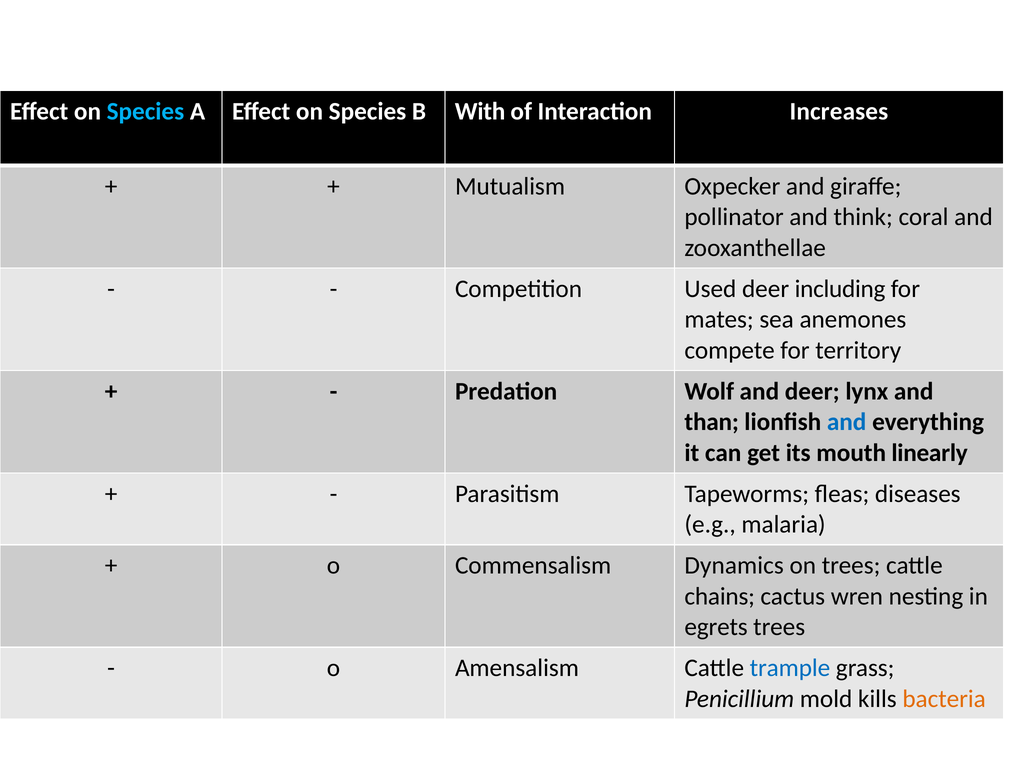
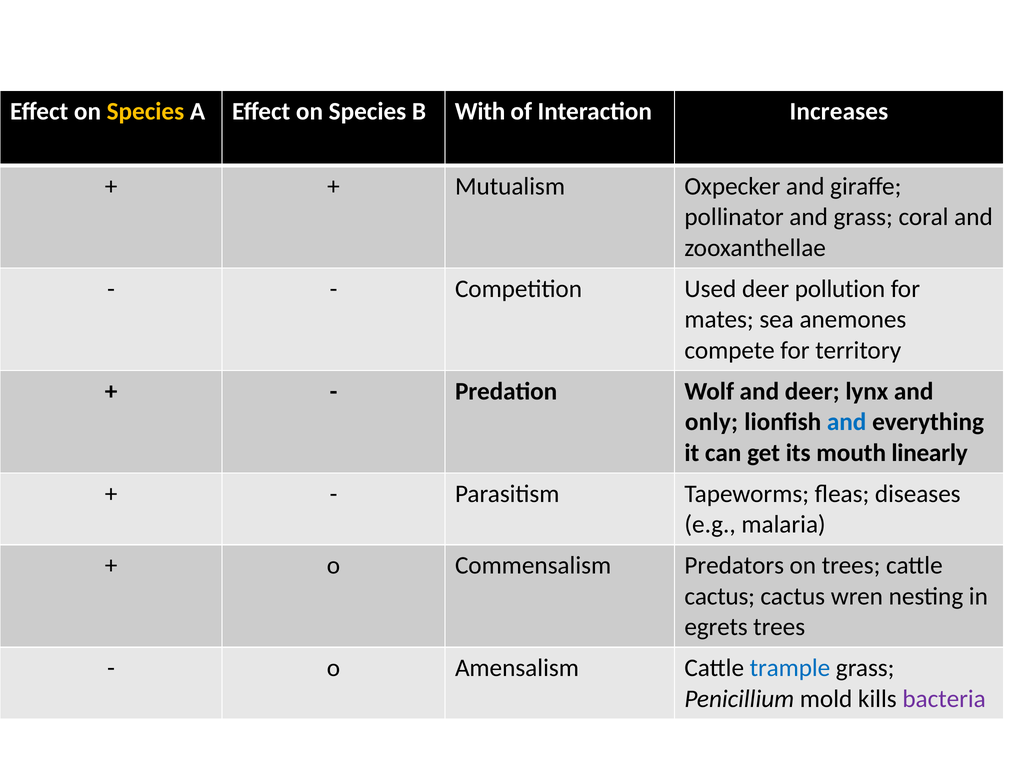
Species at (145, 111) colour: light blue -> yellow
and think: think -> grass
including: including -> pollution
than: than -> only
Dynamics: Dynamics -> Predators
chains at (720, 596): chains -> cactus
bacteria colour: orange -> purple
